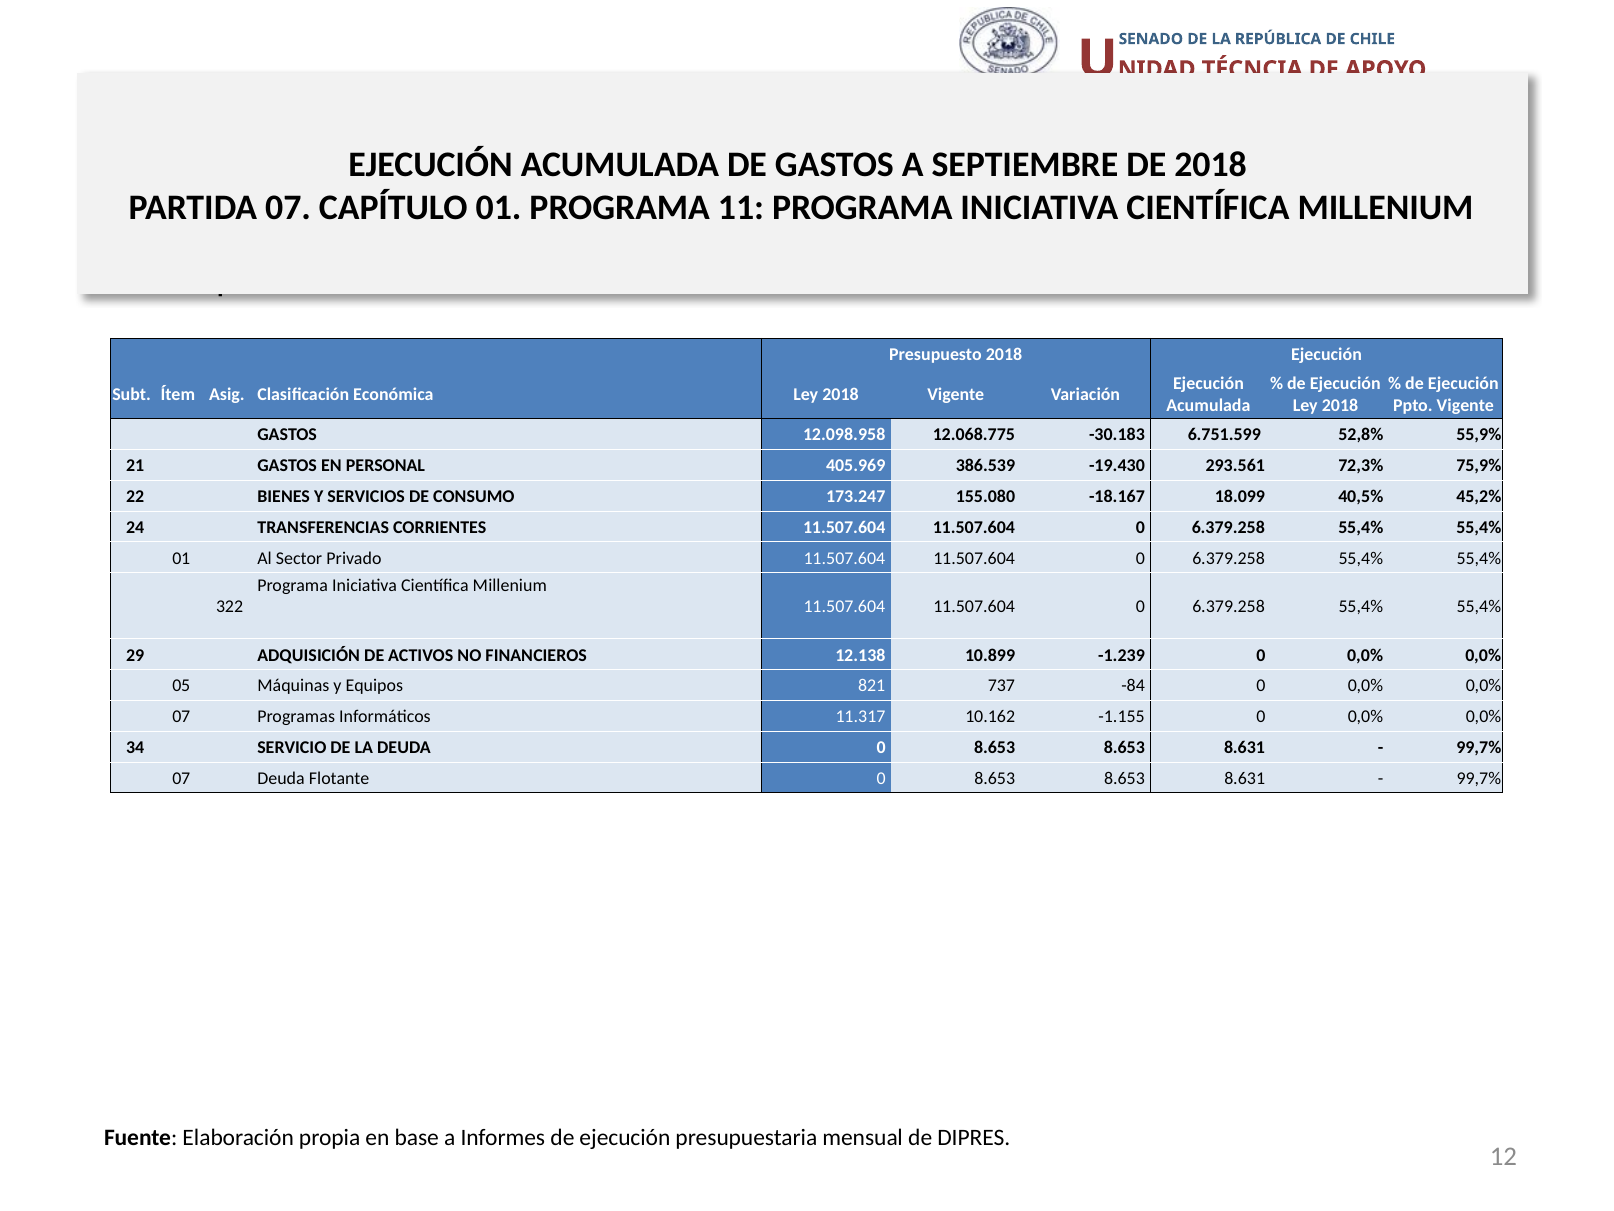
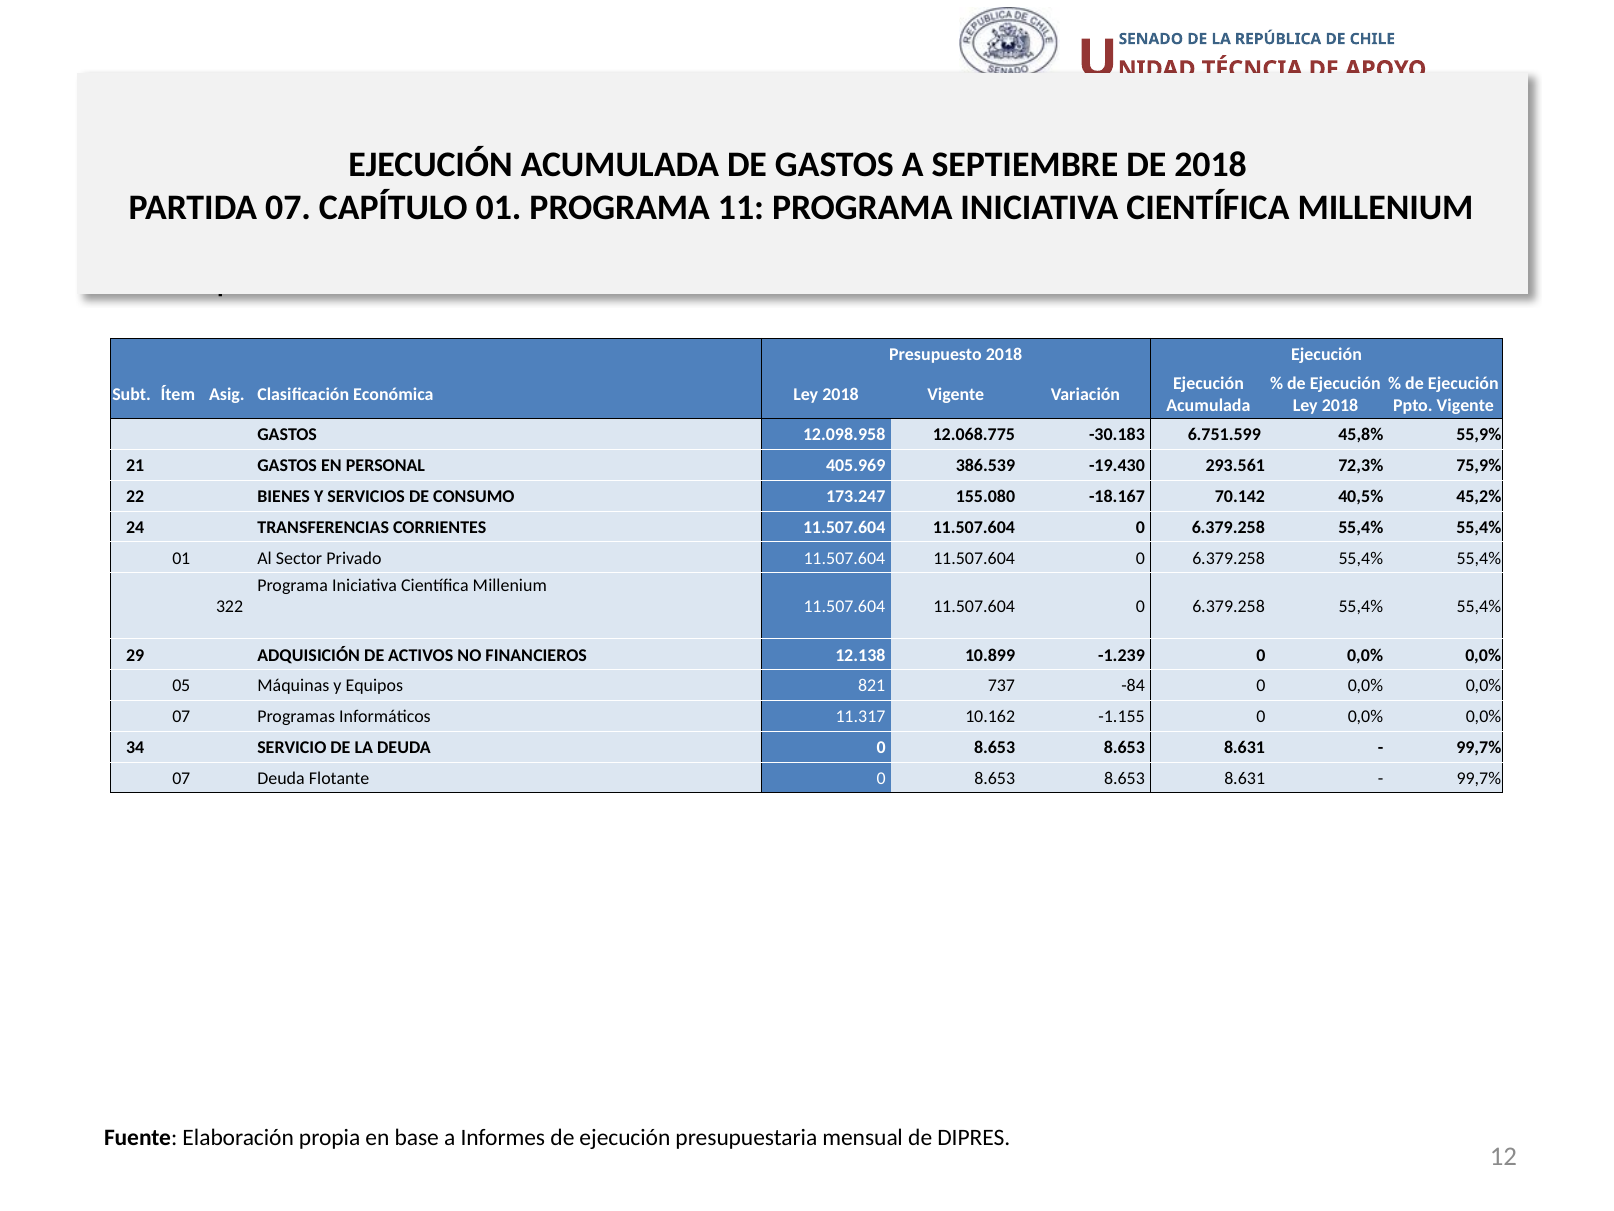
52,8%: 52,8% -> 45,8%
18.099: 18.099 -> 70.142
